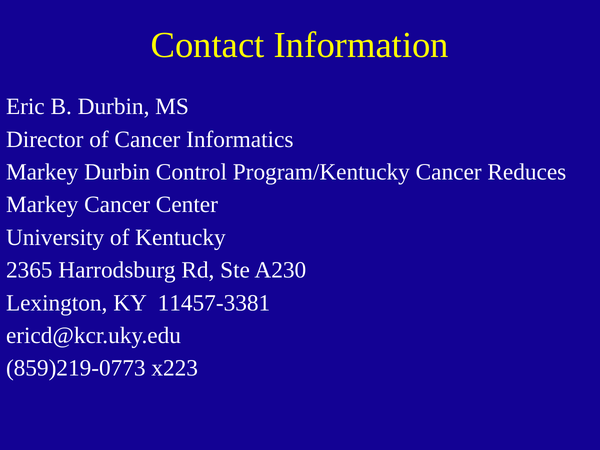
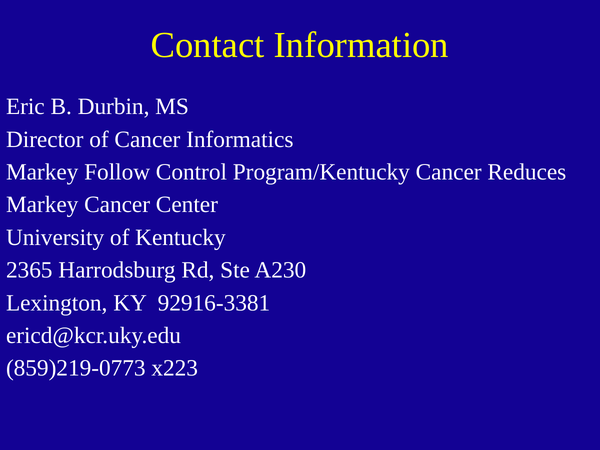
Markey Durbin: Durbin -> Follow
11457-3381: 11457-3381 -> 92916-3381
